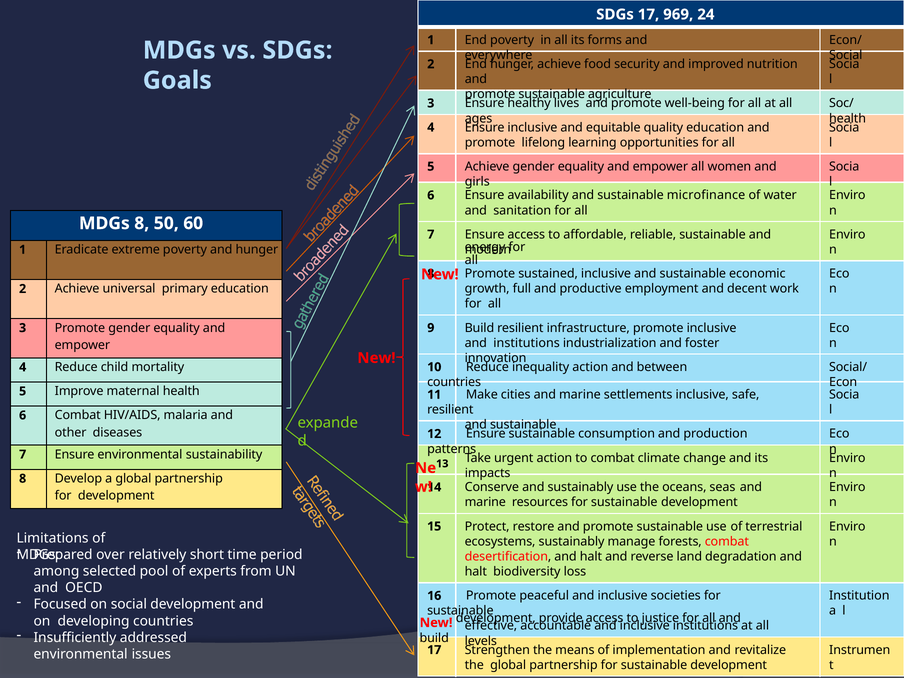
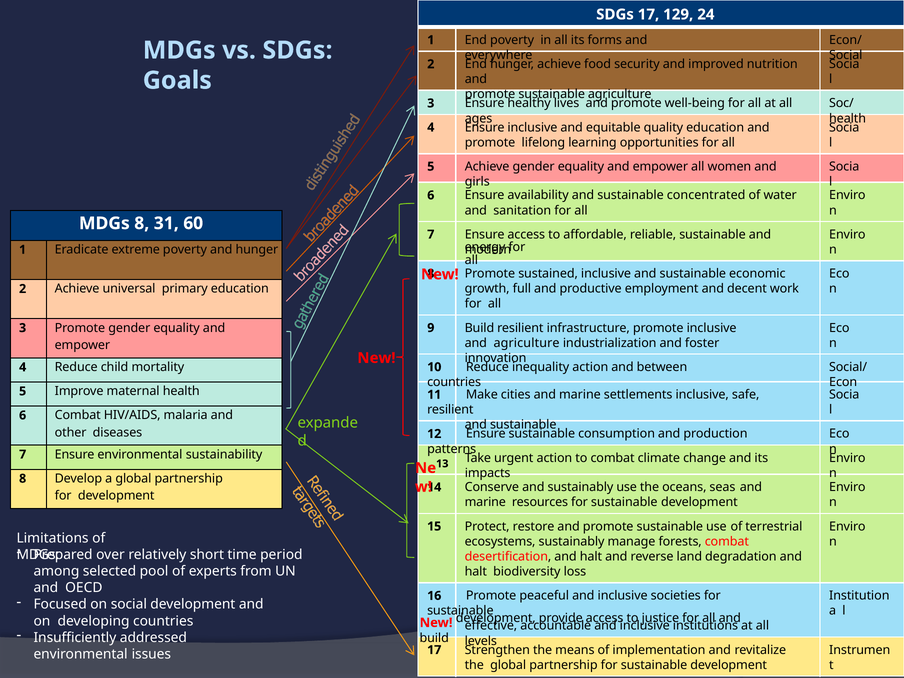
969: 969 -> 129
microfinance: microfinance -> concentrated
50: 50 -> 31
and institutions: institutions -> agriculture
